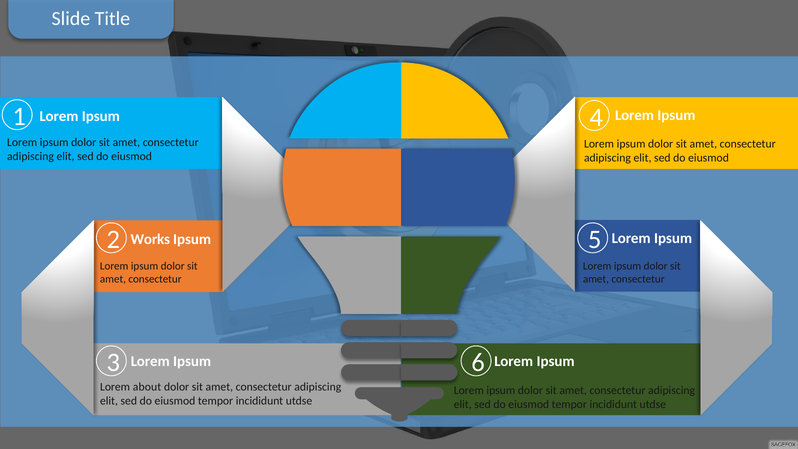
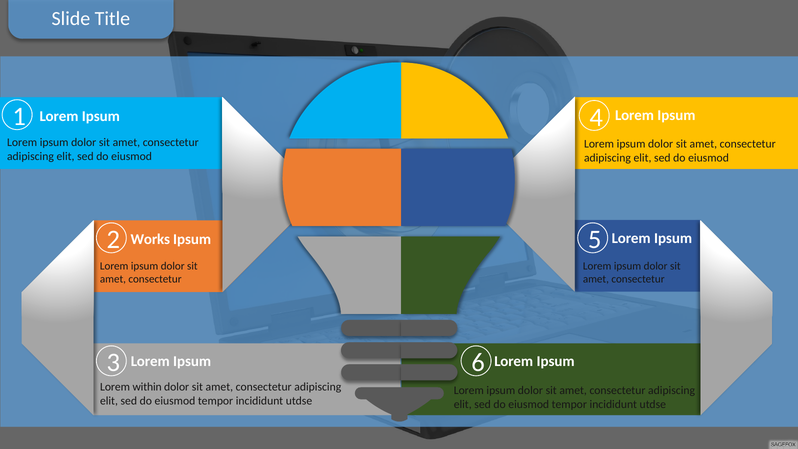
about: about -> within
